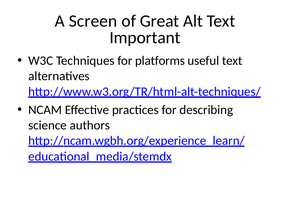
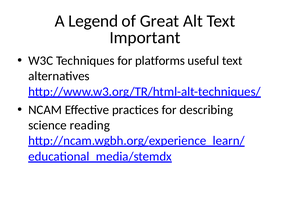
Screen: Screen -> Legend
authors: authors -> reading
